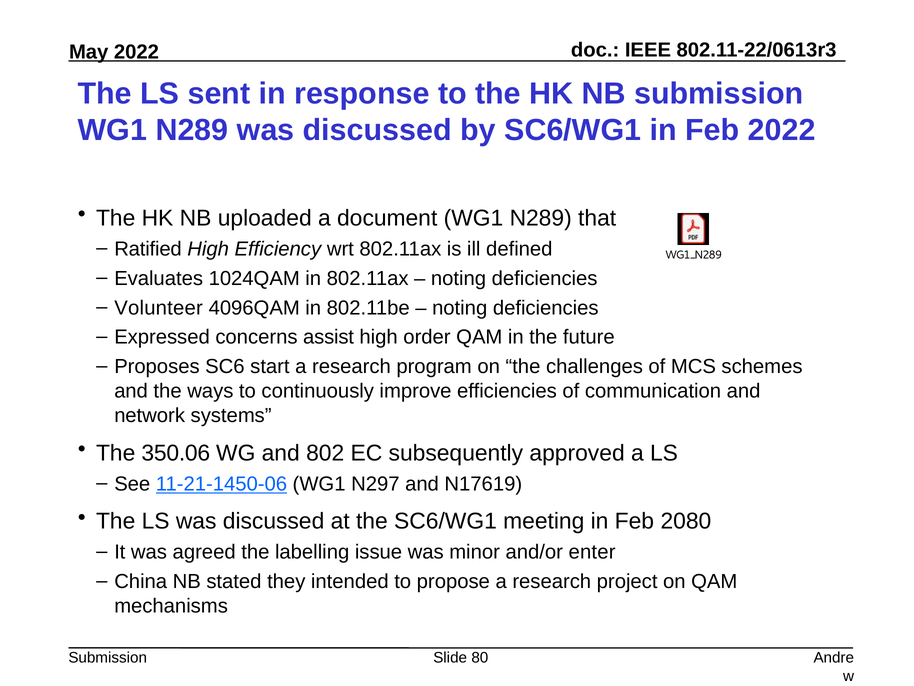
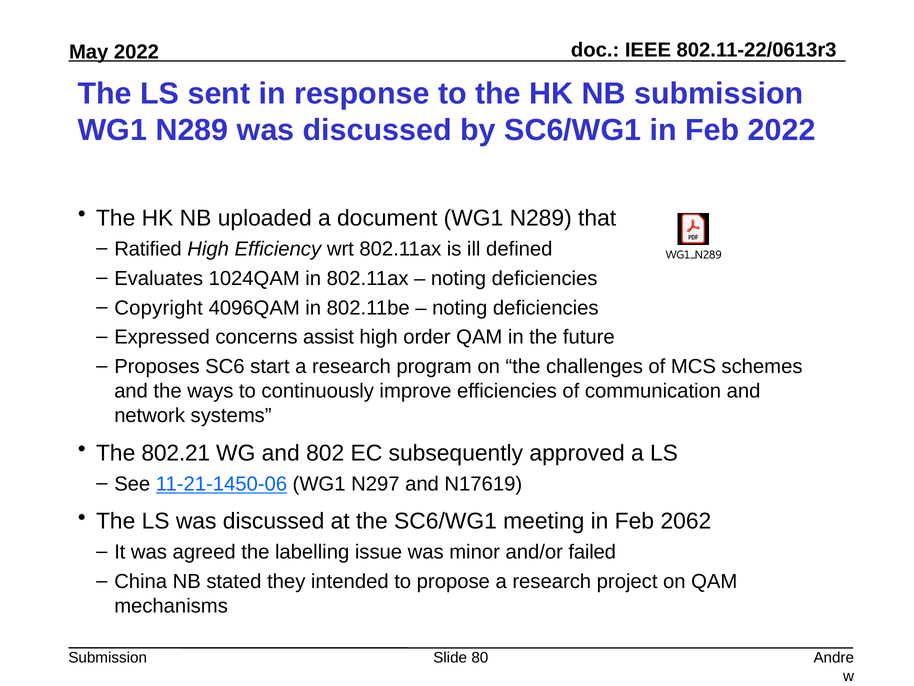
Volunteer: Volunteer -> Copyright
350.06: 350.06 -> 802.21
2080: 2080 -> 2062
enter: enter -> failed
